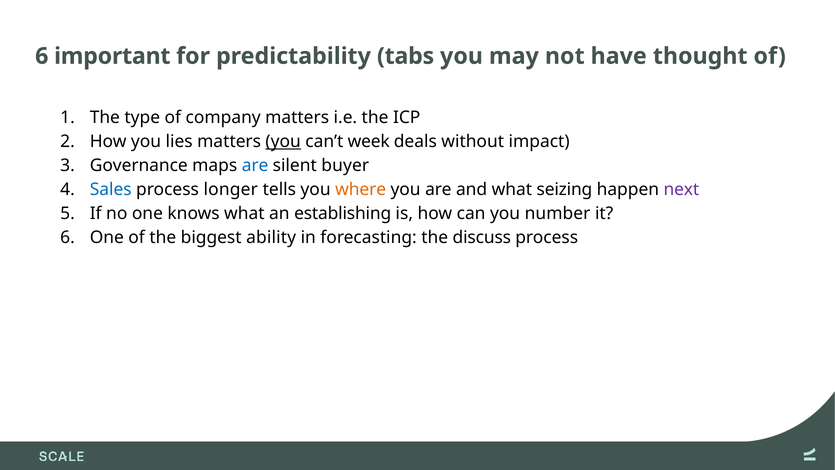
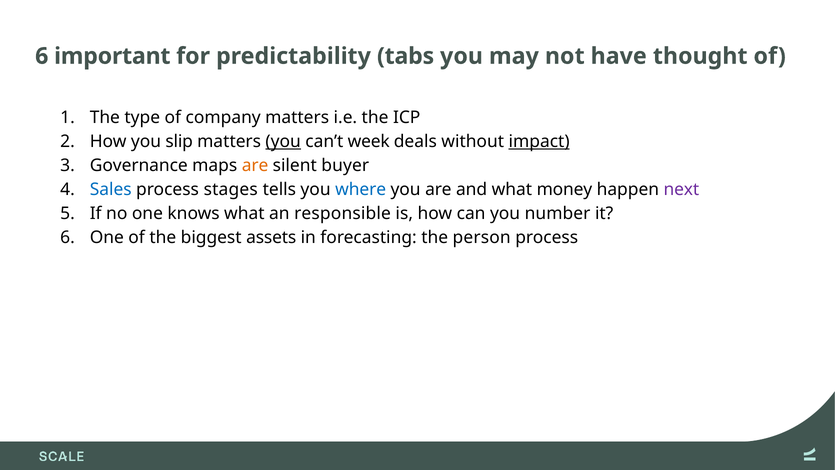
lies: lies -> slip
impact underline: none -> present
are at (255, 165) colour: blue -> orange
longer: longer -> stages
where colour: orange -> blue
seizing: seizing -> money
establishing: establishing -> responsible
ability: ability -> assets
discuss: discuss -> person
